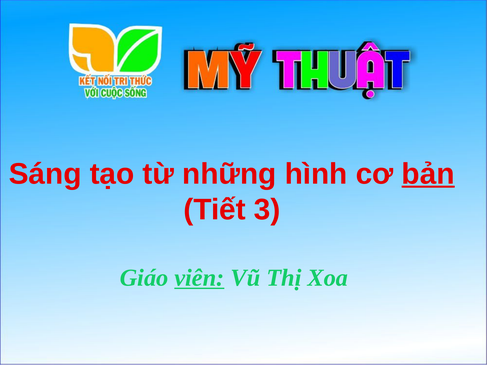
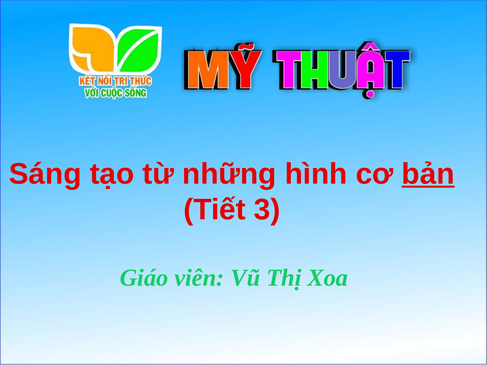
viên underline: present -> none
